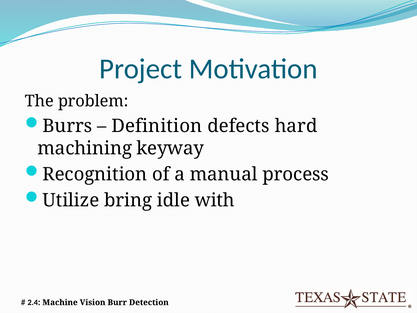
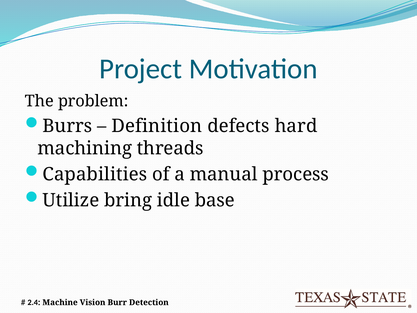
keyway: keyway -> threads
Recognition: Recognition -> Capabilities
with: with -> base
